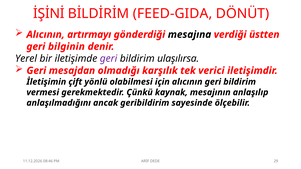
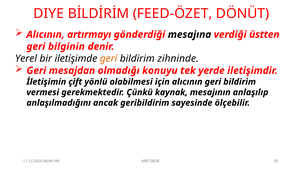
İŞİNİ: İŞİNİ -> DIYE
FEED-GIDA: FEED-GIDA -> FEED-ÖZET
geri at (109, 59) colour: purple -> orange
ulaşılırsa: ulaşılırsa -> zihninde
karşılık: karşılık -> konuyu
verici: verici -> yerde
